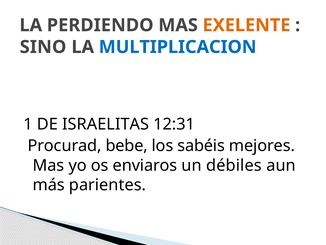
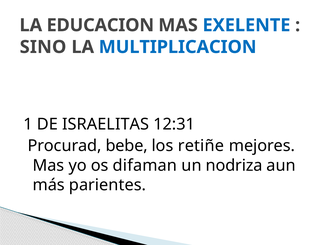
PERDIENDO: PERDIENDO -> EDUCACION
EXELENTE colour: orange -> blue
sabéis: sabéis -> retiñe
enviaros: enviaros -> difaman
débiles: débiles -> nodriza
